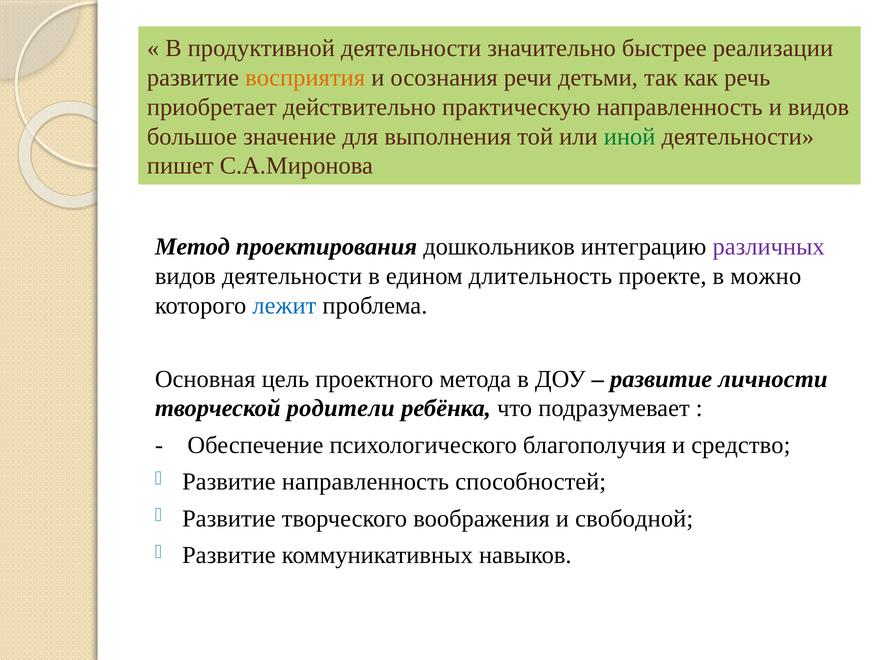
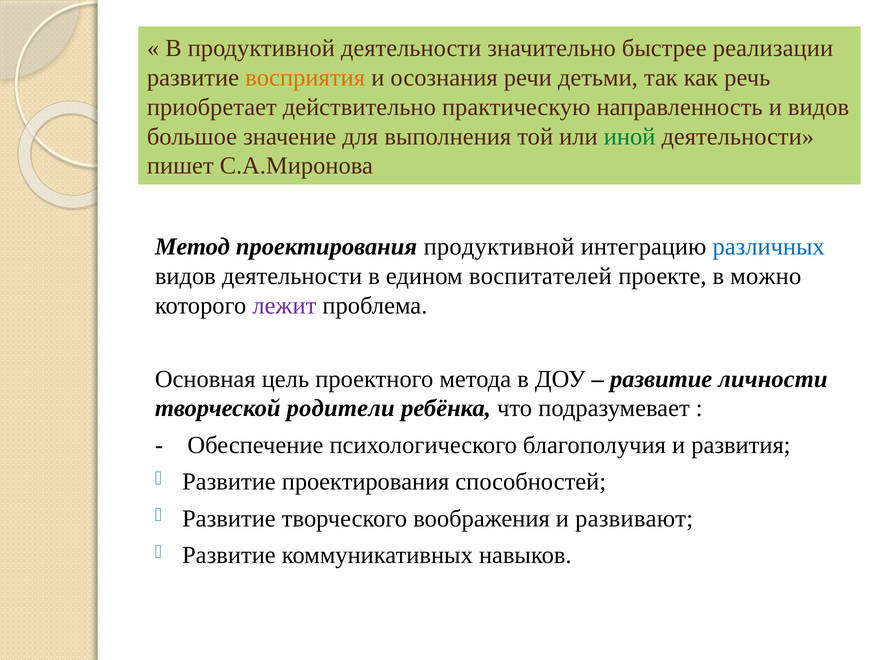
проектирования дошкольников: дошкольников -> продуктивной
различных colour: purple -> blue
длительность: длительность -> воспитателей
лежит colour: blue -> purple
средство: средство -> развития
Развитие направленность: направленность -> проектирования
свободной: свободной -> развивают
